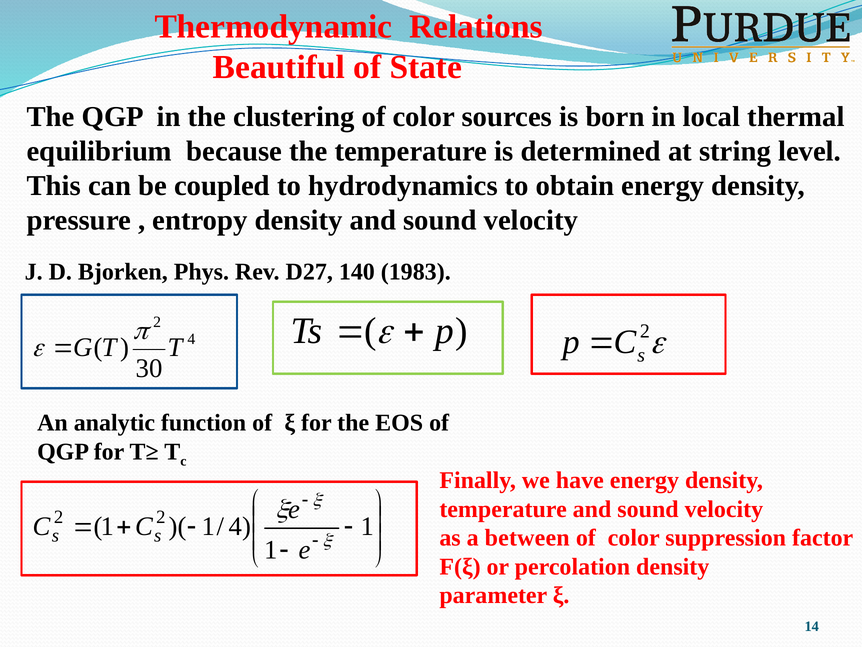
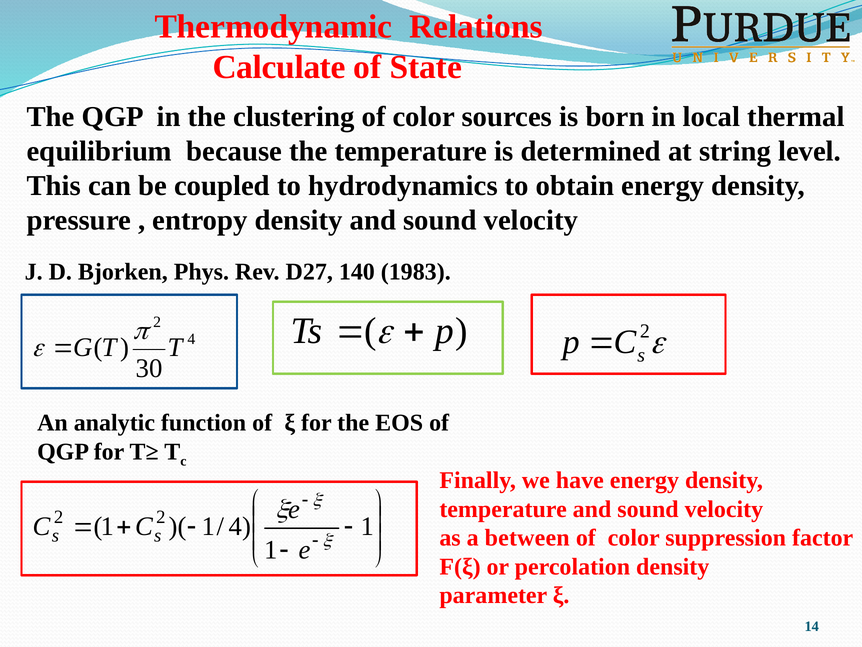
Beautiful: Beautiful -> Calculate
